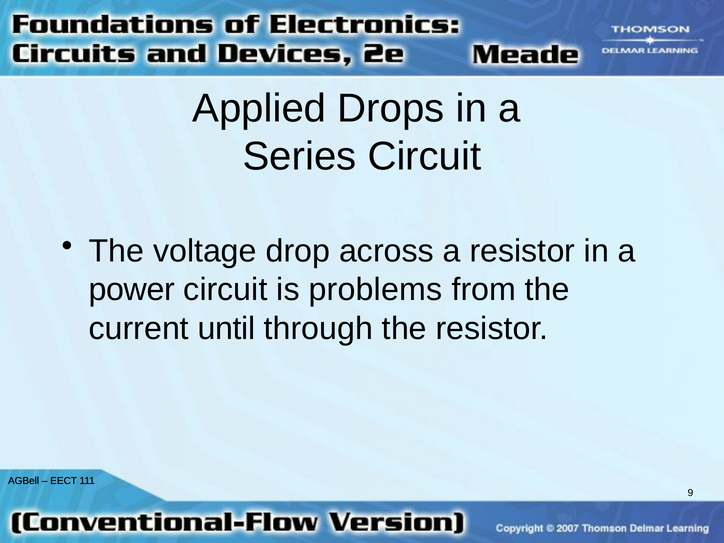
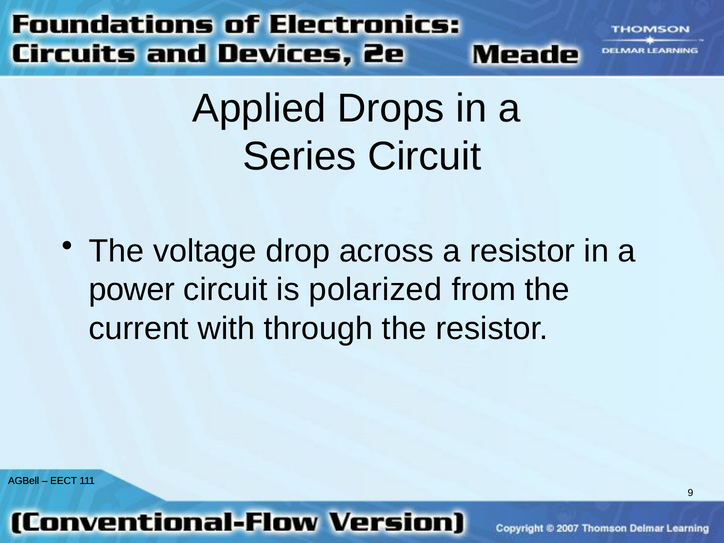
problems: problems -> polarized
until: until -> with
